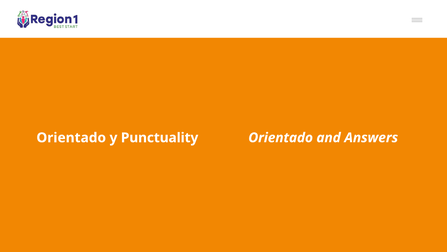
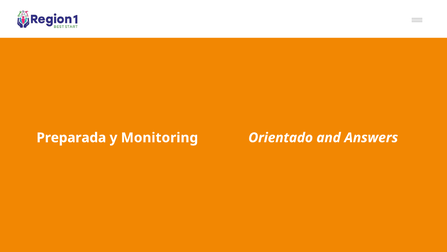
Orientado at (71, 137): Orientado -> Preparada
Punctuality: Punctuality -> Monitoring
